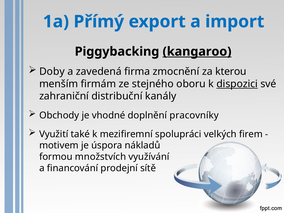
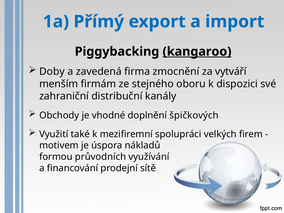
kterou: kterou -> vytváří
dispozici underline: present -> none
pracovníky: pracovníky -> špičkových
množstvích: množstvích -> průvodních
